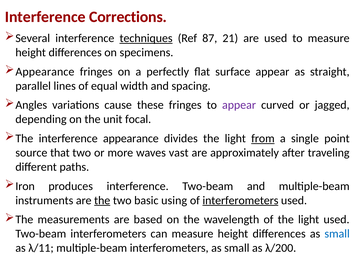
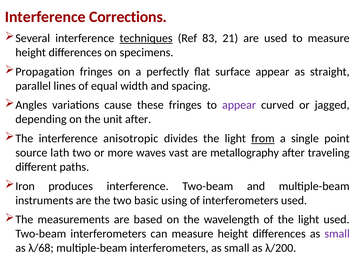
87: 87 -> 83
Appearance at (45, 72): Appearance -> Propagation
unit focal: focal -> after
interference appearance: appearance -> anisotropic
that: that -> lath
approximately: approximately -> metallography
the at (102, 200) underline: present -> none
interferometers at (240, 200) underline: present -> none
small at (337, 234) colour: blue -> purple
λ/11: λ/11 -> λ/68
